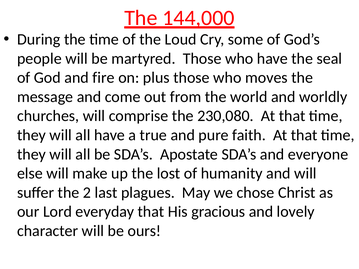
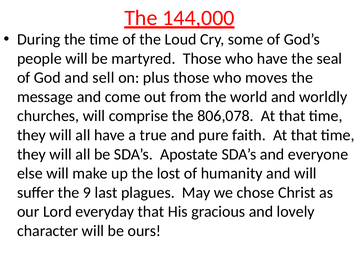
fire: fire -> sell
230,080: 230,080 -> 806,078
2: 2 -> 9
